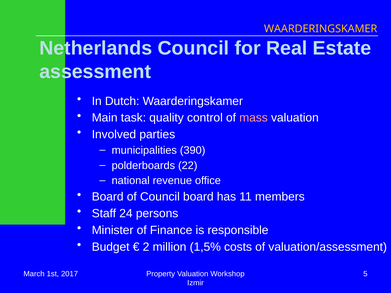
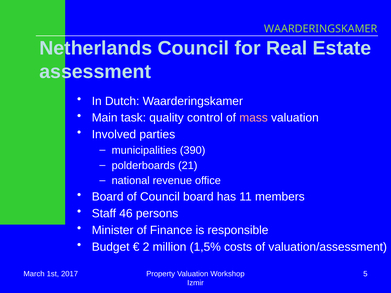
WAARDERINGSKAMER at (321, 29) colour: yellow -> light green
22: 22 -> 21
24: 24 -> 46
